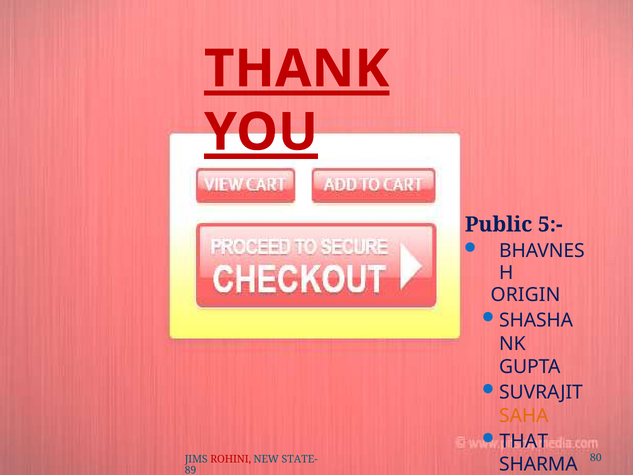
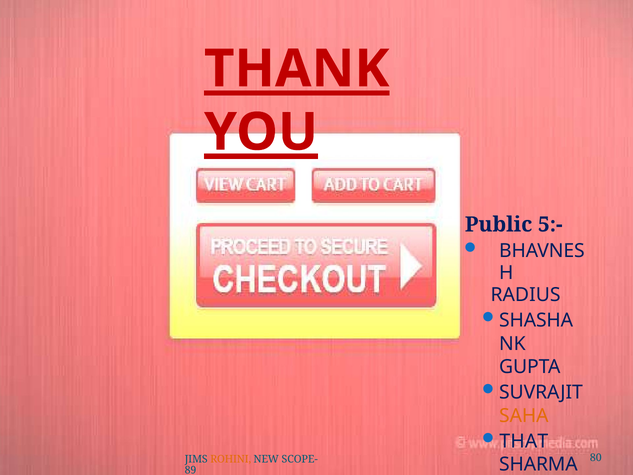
ORIGIN: ORIGIN -> RADIUS
ROHINI colour: red -> orange
STATE-: STATE- -> SCOPE-
